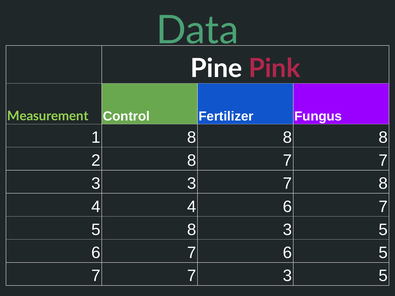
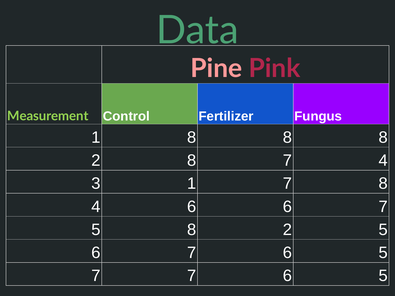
Pine colour: white -> pink
8 7 7: 7 -> 4
3 3: 3 -> 1
4 4: 4 -> 6
5 8 3: 3 -> 2
3 at (287, 276): 3 -> 6
